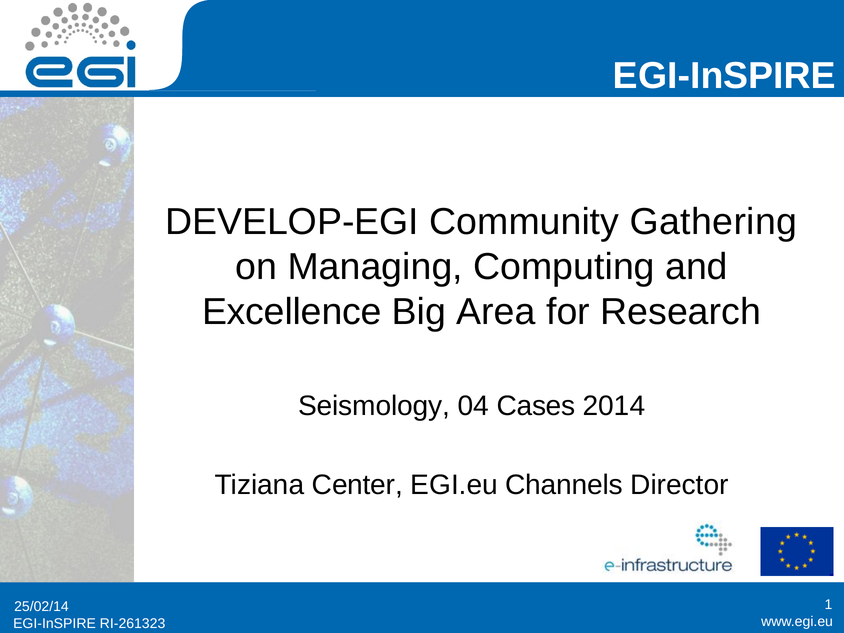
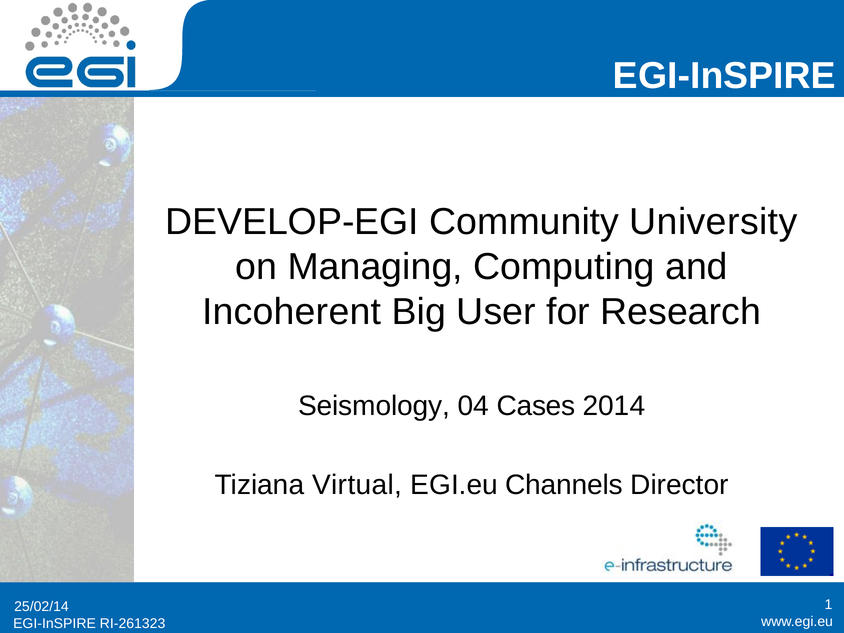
Gathering: Gathering -> University
Excellence: Excellence -> Incoherent
Area: Area -> User
Center: Center -> Virtual
